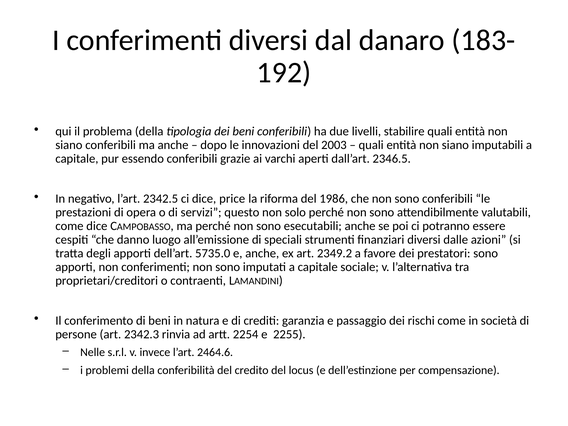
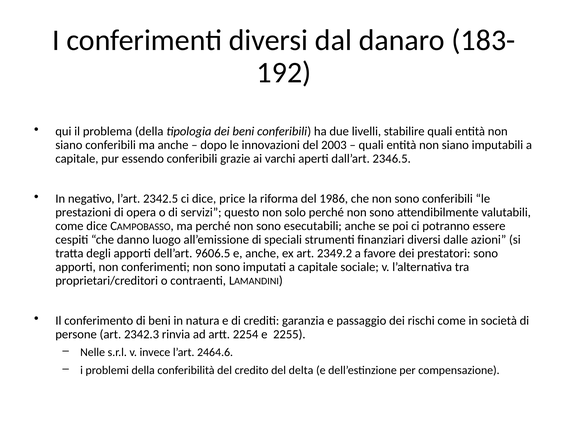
5735.0: 5735.0 -> 9606.5
locus: locus -> delta
